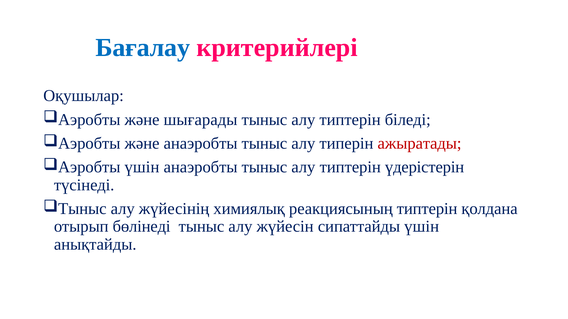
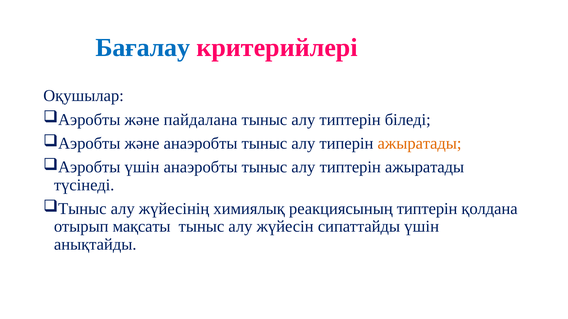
шығарады: шығарады -> пайдалана
ажыратады at (420, 144) colour: red -> orange
типтерін үдерістерін: үдерістерін -> ажыратады
бөлінеді: бөлінеді -> мақсаты
